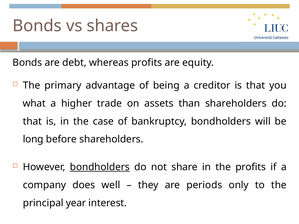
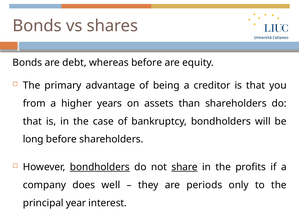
whereas profits: profits -> before
what: what -> from
trade: trade -> years
share underline: none -> present
